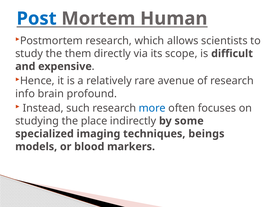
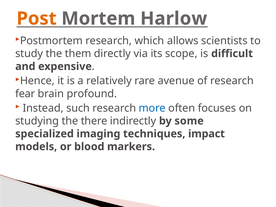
Post colour: blue -> orange
Human: Human -> Harlow
info: info -> fear
place: place -> there
beings: beings -> impact
